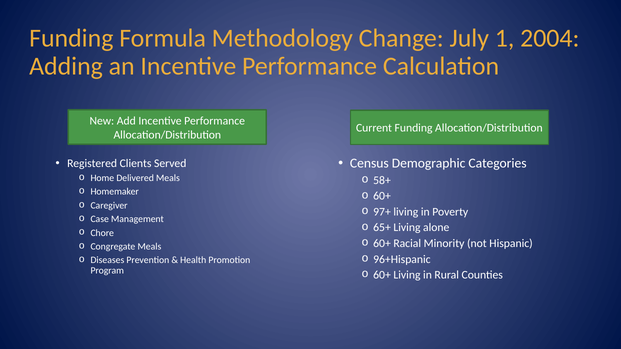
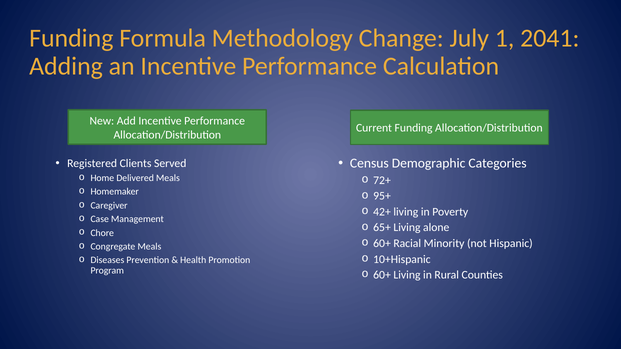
2004: 2004 -> 2041
58+: 58+ -> 72+
60+ at (382, 196): 60+ -> 95+
97+: 97+ -> 42+
96+Hispanic: 96+Hispanic -> 10+Hispanic
